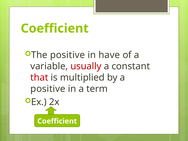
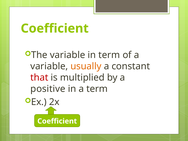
The positive: positive -> variable
in have: have -> term
usually colour: red -> orange
